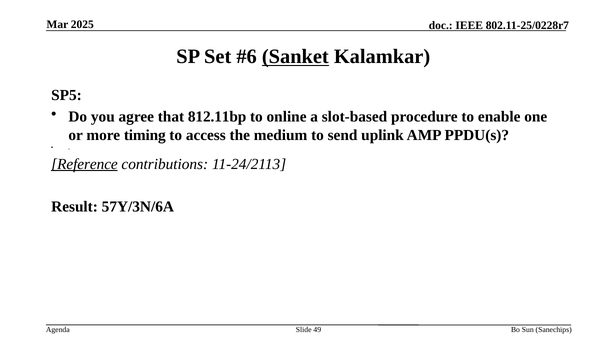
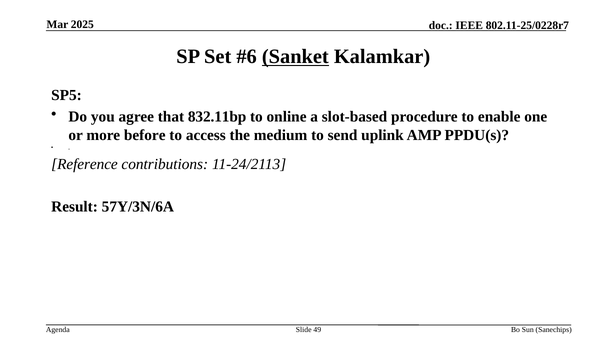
812.11bp: 812.11bp -> 832.11bp
timing: timing -> before
Reference underline: present -> none
